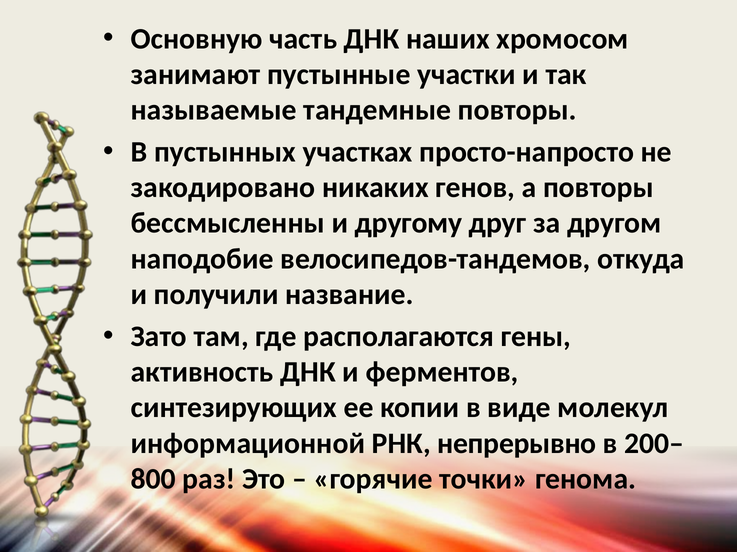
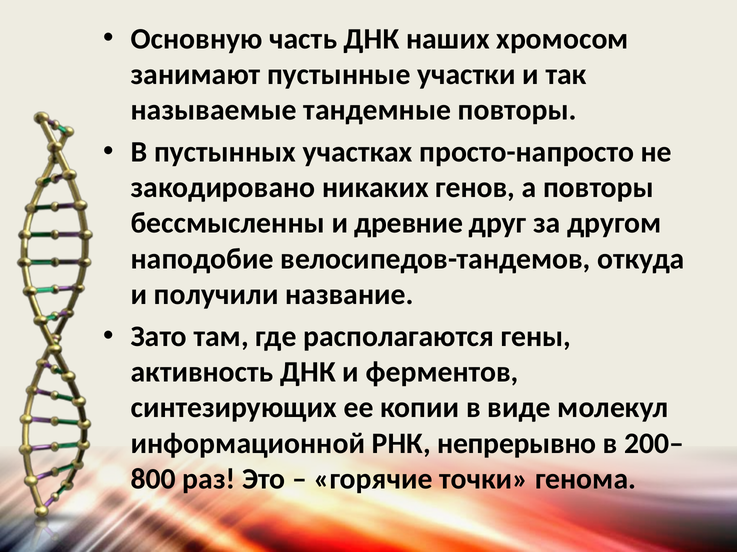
другому: другому -> древние
